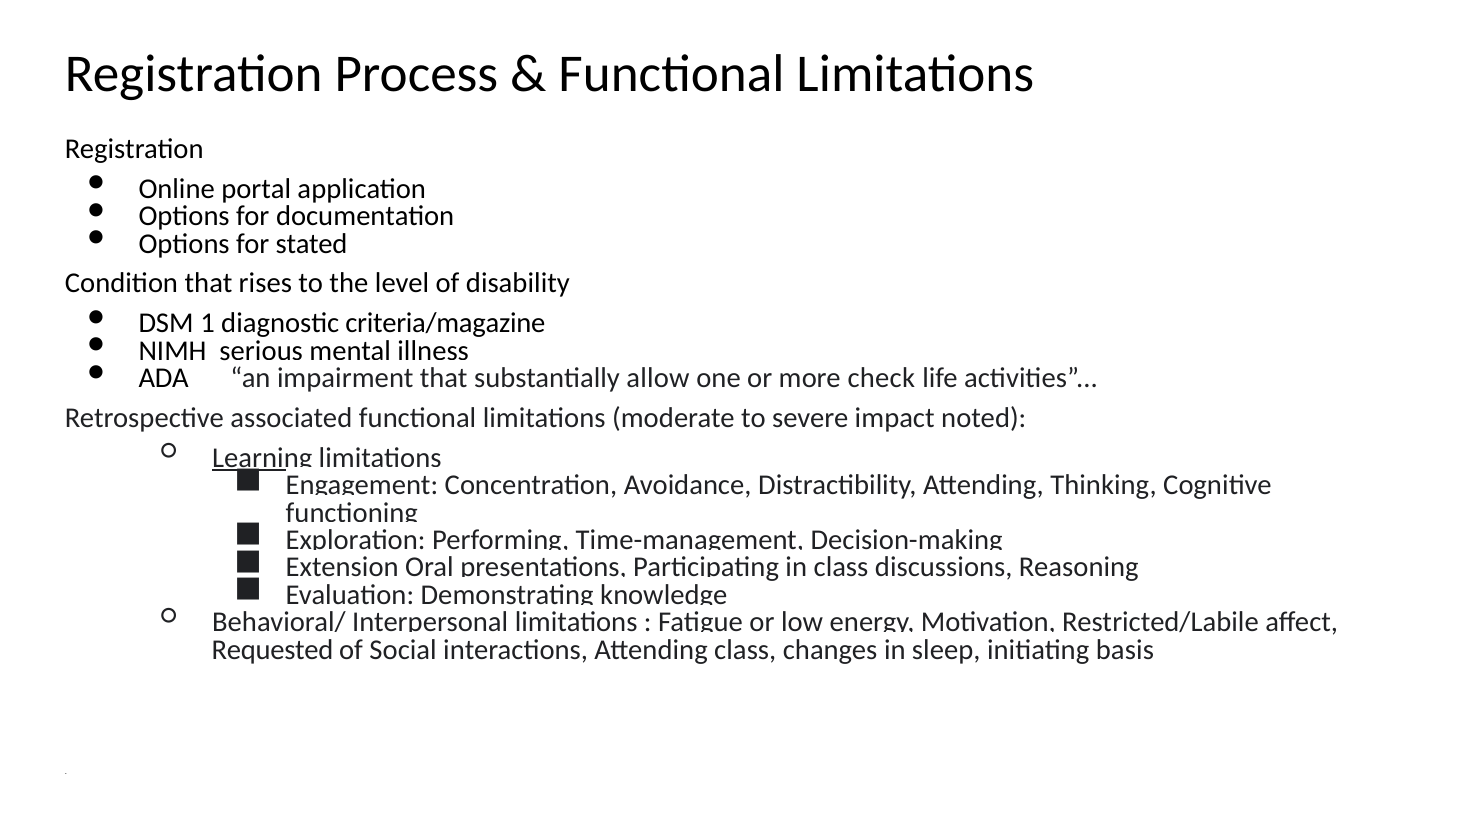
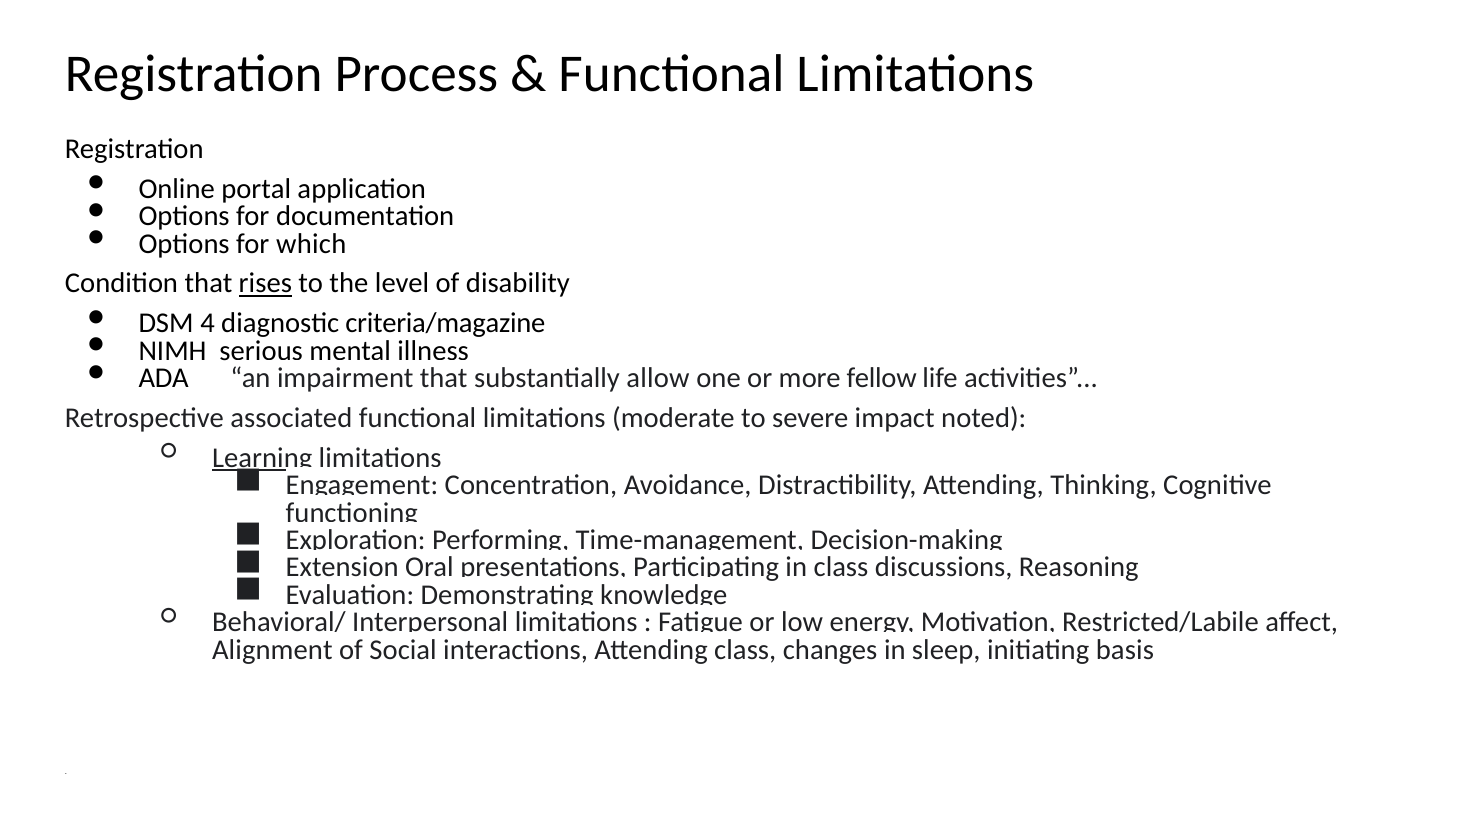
stated: stated -> which
rises underline: none -> present
1: 1 -> 4
check: check -> fellow
Requested: Requested -> Alignment
